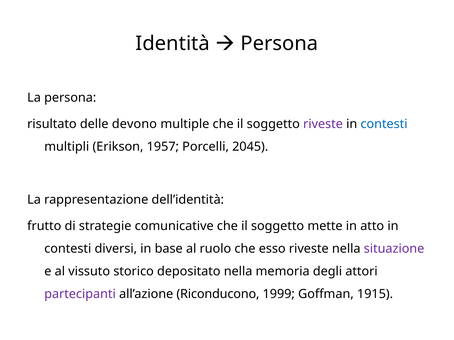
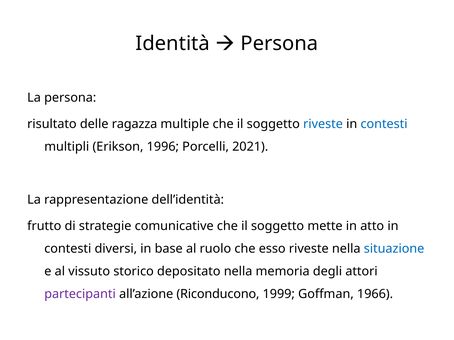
devono: devono -> ragazza
riveste at (323, 124) colour: purple -> blue
1957: 1957 -> 1996
2045: 2045 -> 2021
situazione colour: purple -> blue
1915: 1915 -> 1966
